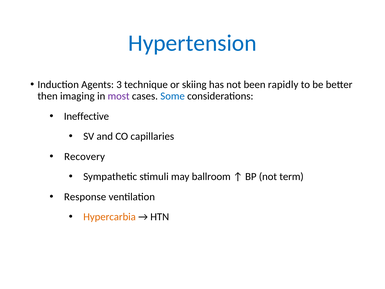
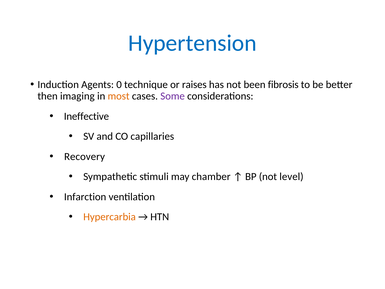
3: 3 -> 0
skiing: skiing -> raises
rapidly: rapidly -> fibrosis
most colour: purple -> orange
Some colour: blue -> purple
ballroom: ballroom -> chamber
term: term -> level
Response: Response -> Infarction
